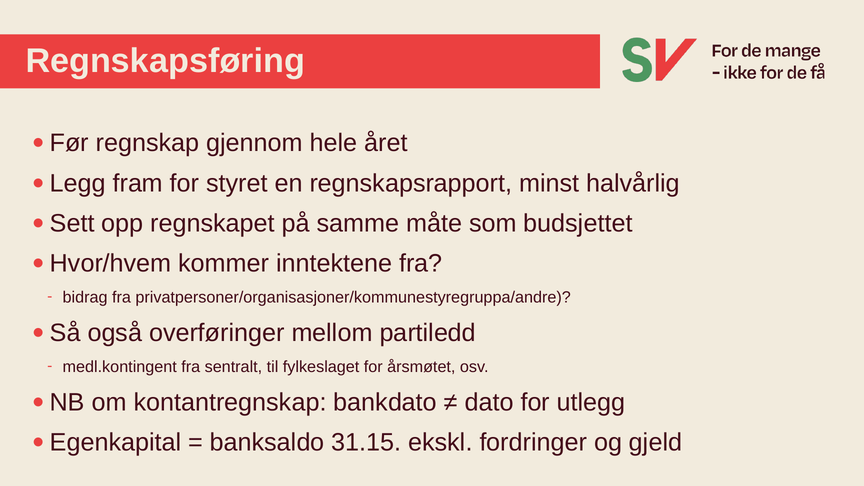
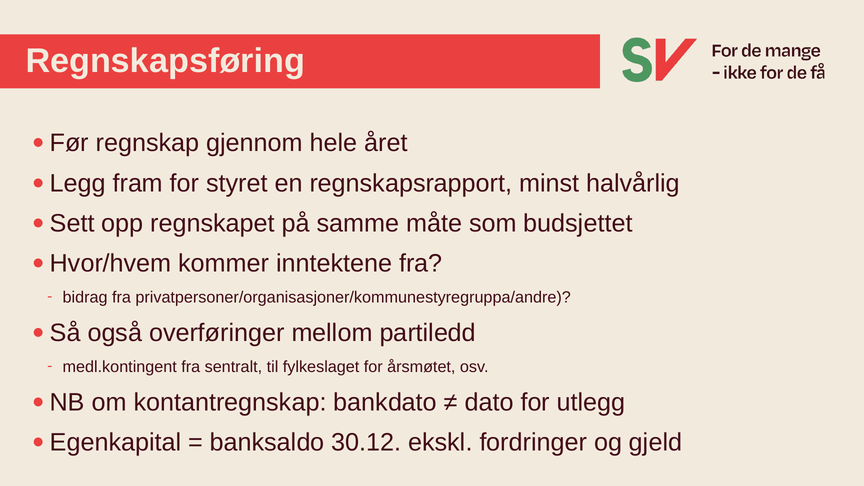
31.15: 31.15 -> 30.12
